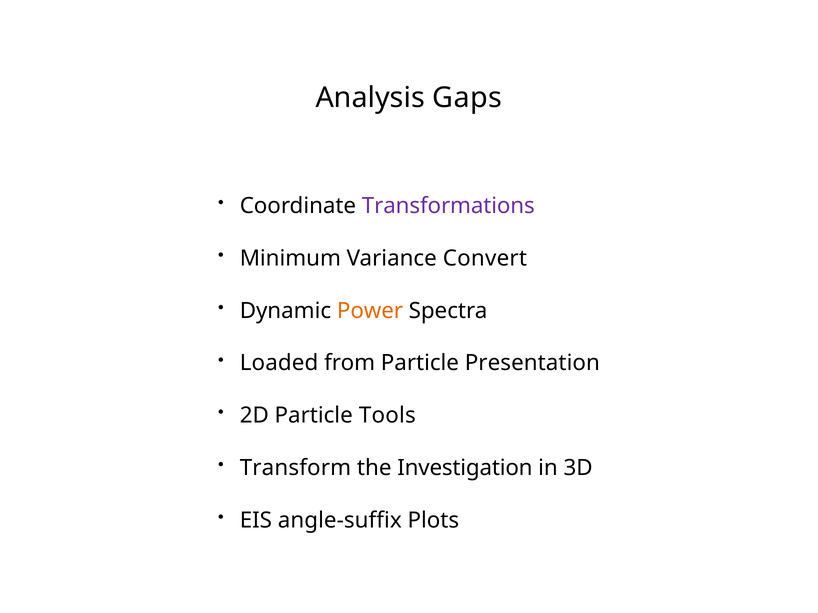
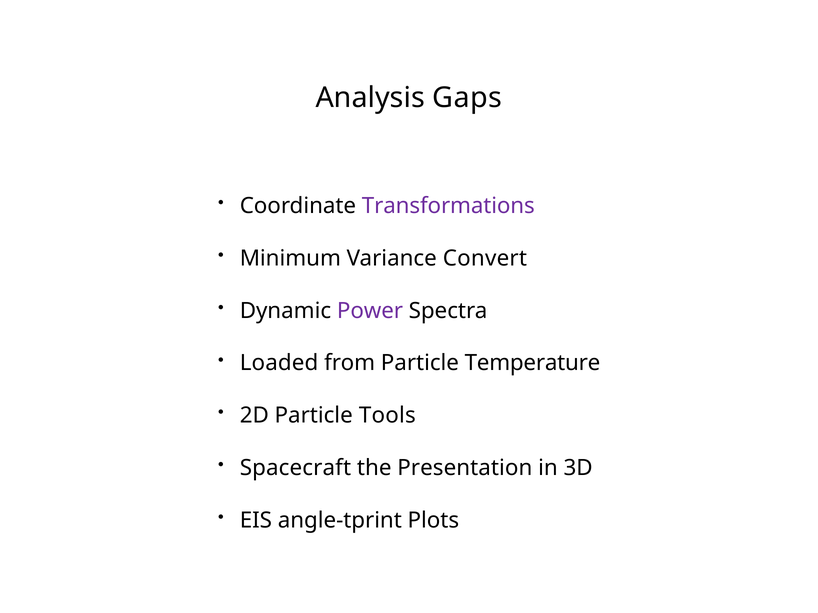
Power colour: orange -> purple
Presentation: Presentation -> Temperature
Transform: Transform -> Spacecraft
Investigation: Investigation -> Presentation
angle-suffix: angle-suffix -> angle-tprint
